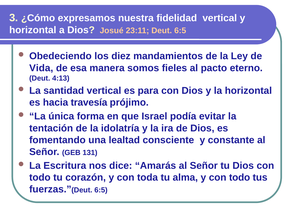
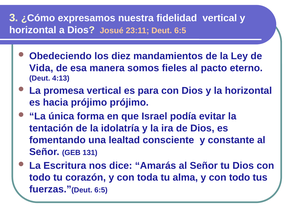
santidad: santidad -> promesa
hacia travesía: travesía -> prójimo
